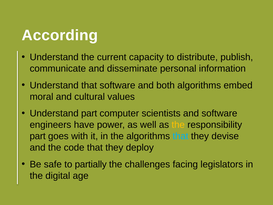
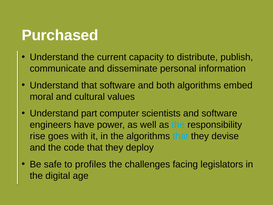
According: According -> Purchased
the at (178, 125) colour: yellow -> light blue
part at (38, 136): part -> rise
partially: partially -> profiles
